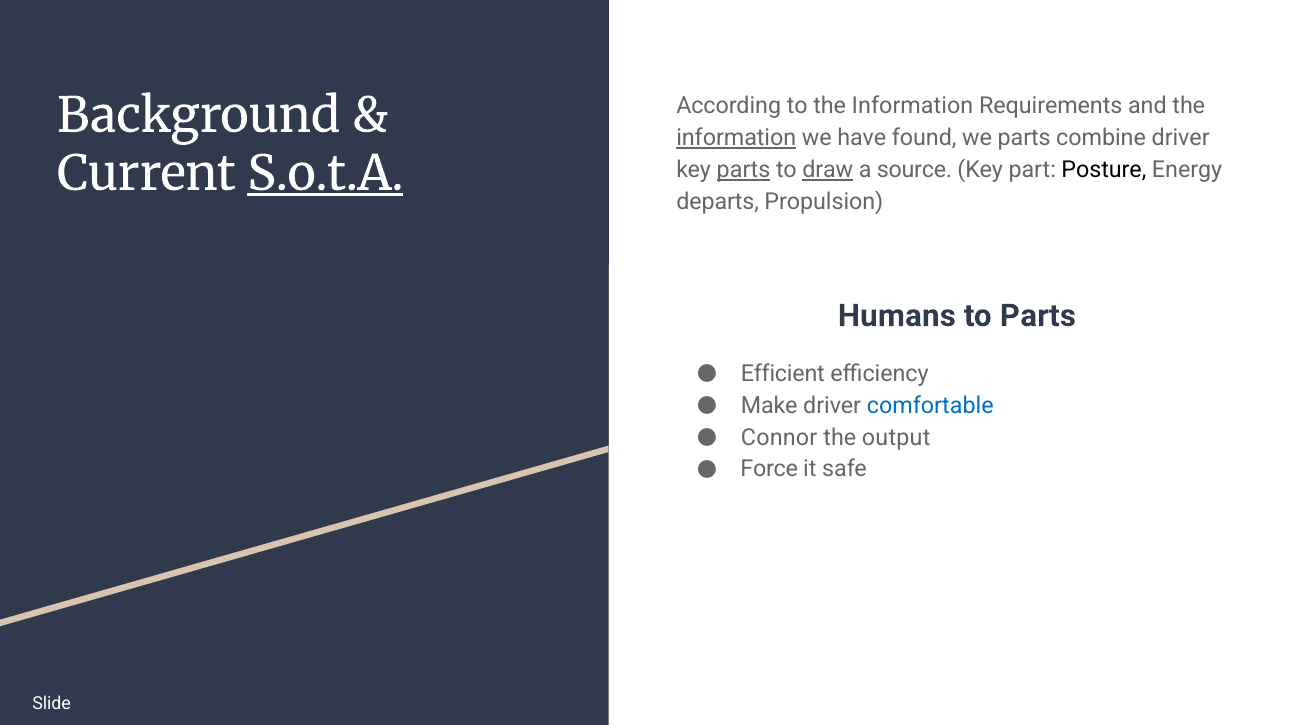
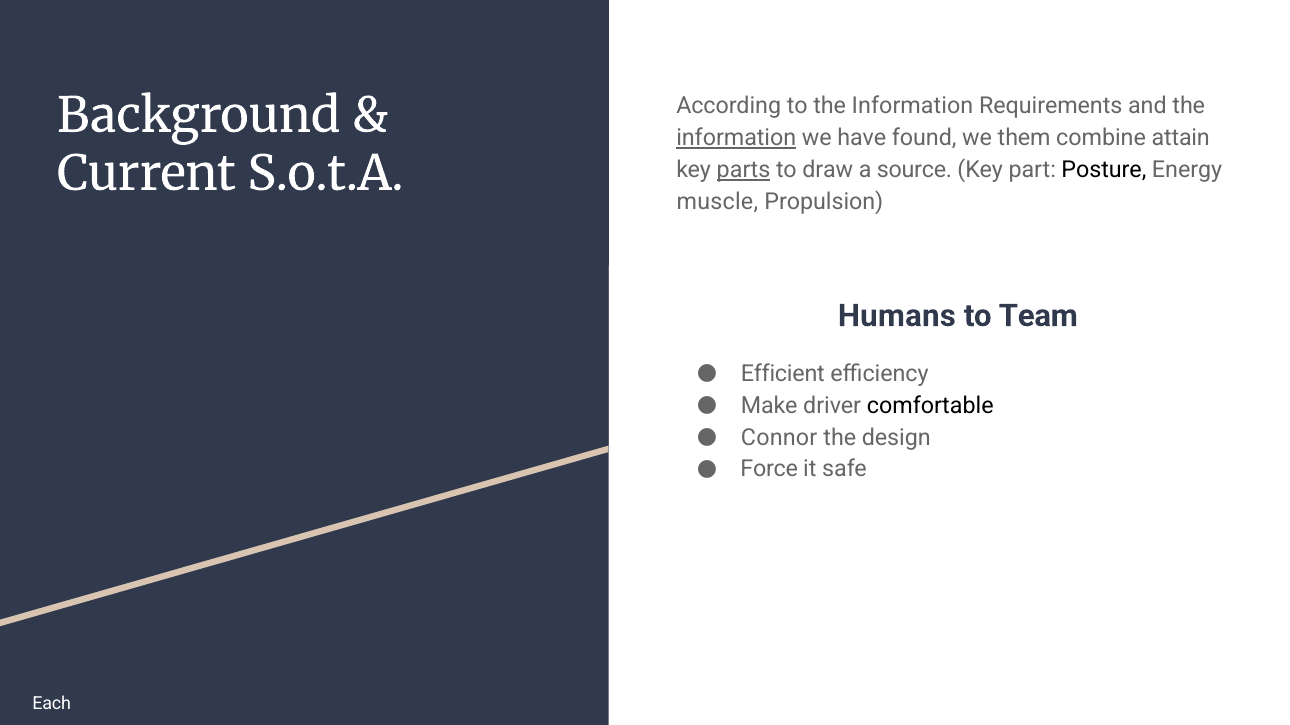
we parts: parts -> them
combine driver: driver -> attain
draw underline: present -> none
S.o.t.A underline: present -> none
departs: departs -> muscle
to Parts: Parts -> Team
comfortable colour: blue -> black
output: output -> design
Slide: Slide -> Each
